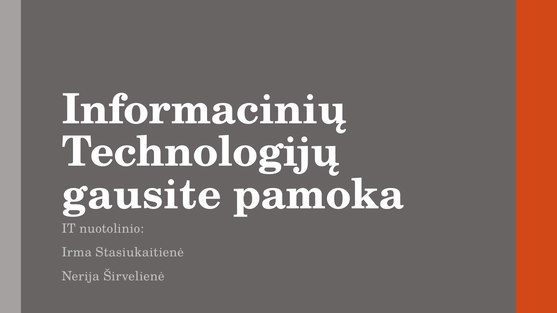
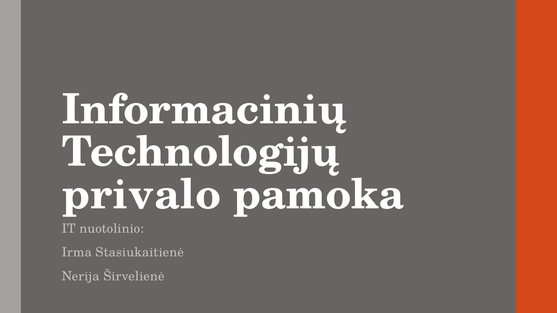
gausite: gausite -> privalo
